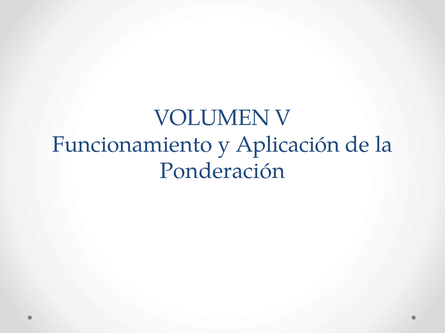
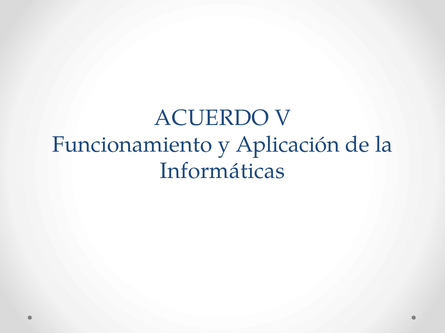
VOLUMEN: VOLUMEN -> ACUERDO
Ponderación: Ponderación -> Informáticas
